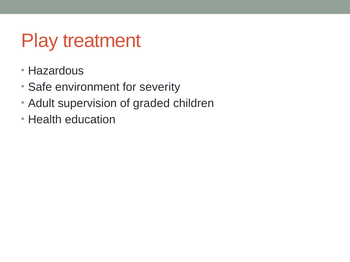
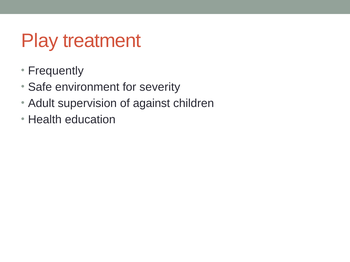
Hazardous: Hazardous -> Frequently
graded: graded -> against
